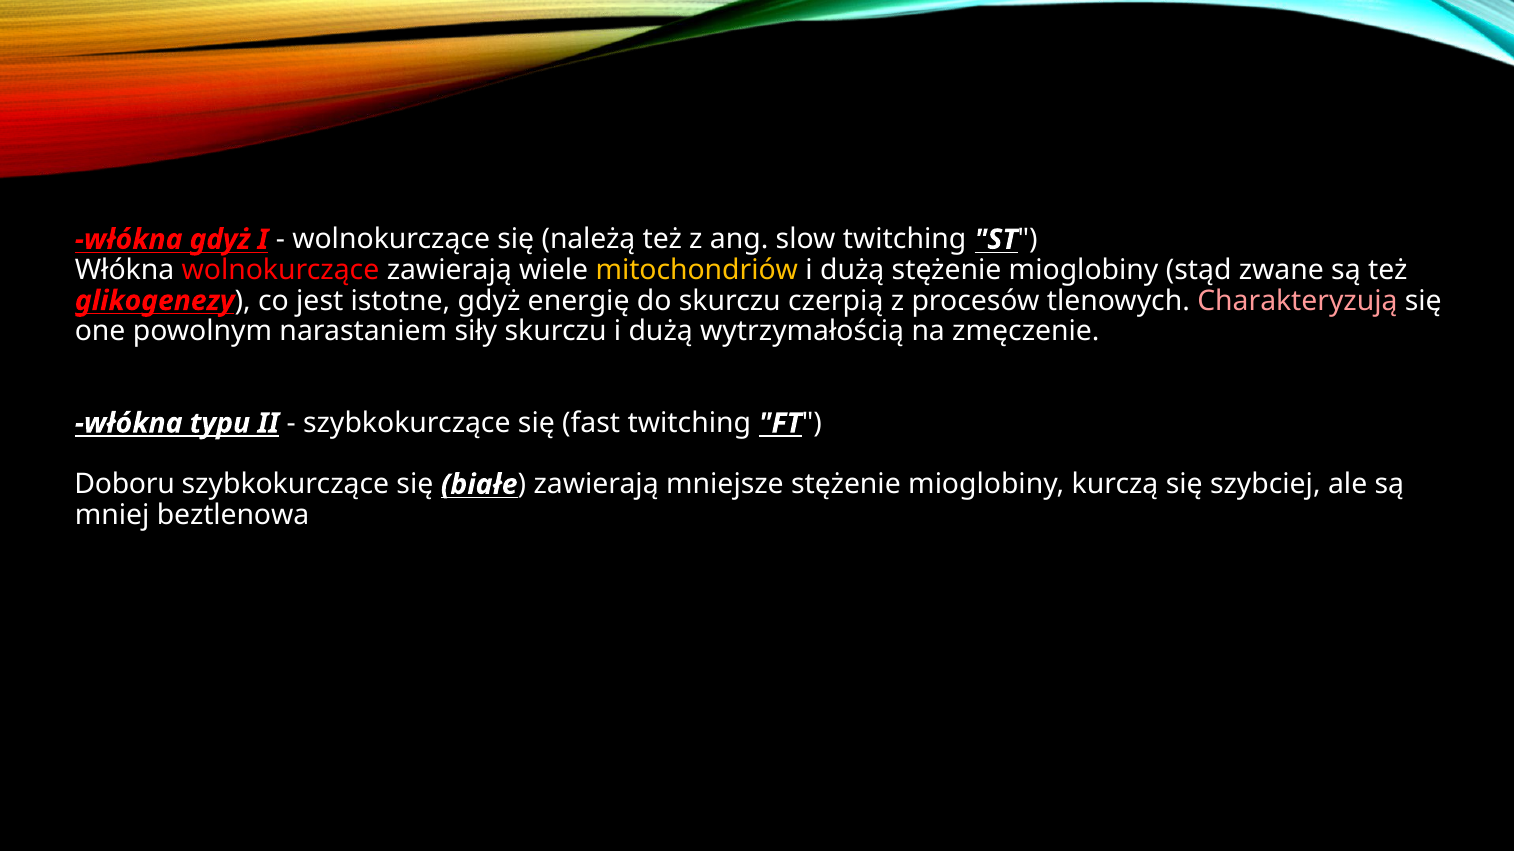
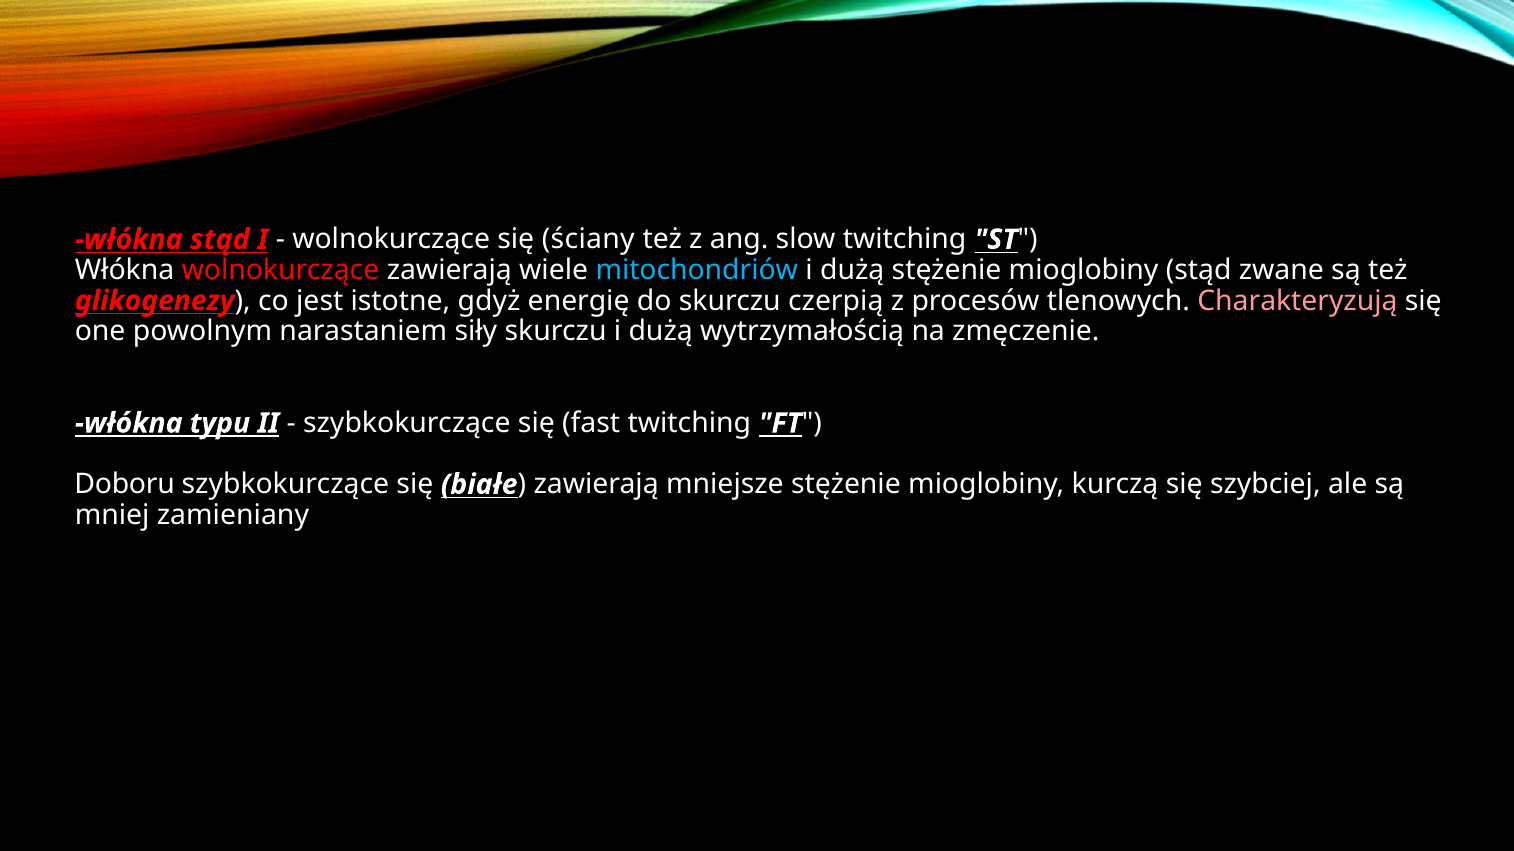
włókna gdyż: gdyż -> stąd
należą: należą -> ściany
mitochondriów colour: yellow -> light blue
beztlenowa: beztlenowa -> zamieniany
